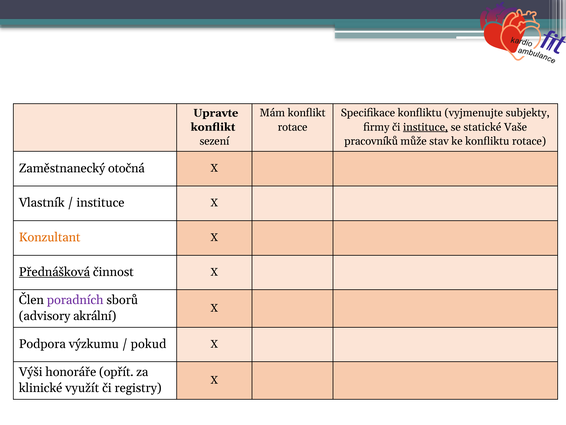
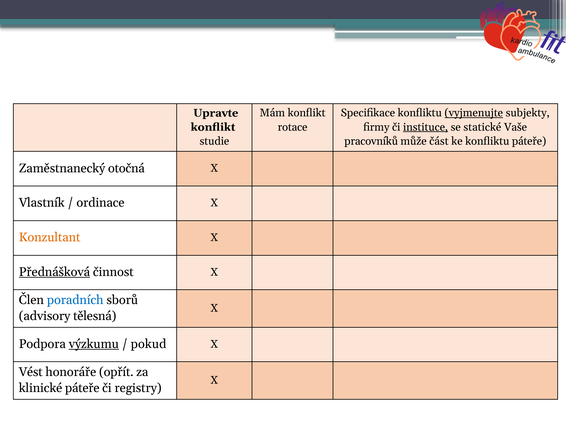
vyjmenujte underline: none -> present
sezení: sezení -> studie
stav: stav -> část
konfliktu rotace: rotace -> páteře
instituce at (100, 203): instituce -> ordinace
poradních colour: purple -> blue
akrální: akrální -> tělesná
výzkumu underline: none -> present
Výši: Výši -> Vést
klinické využít: využít -> páteře
